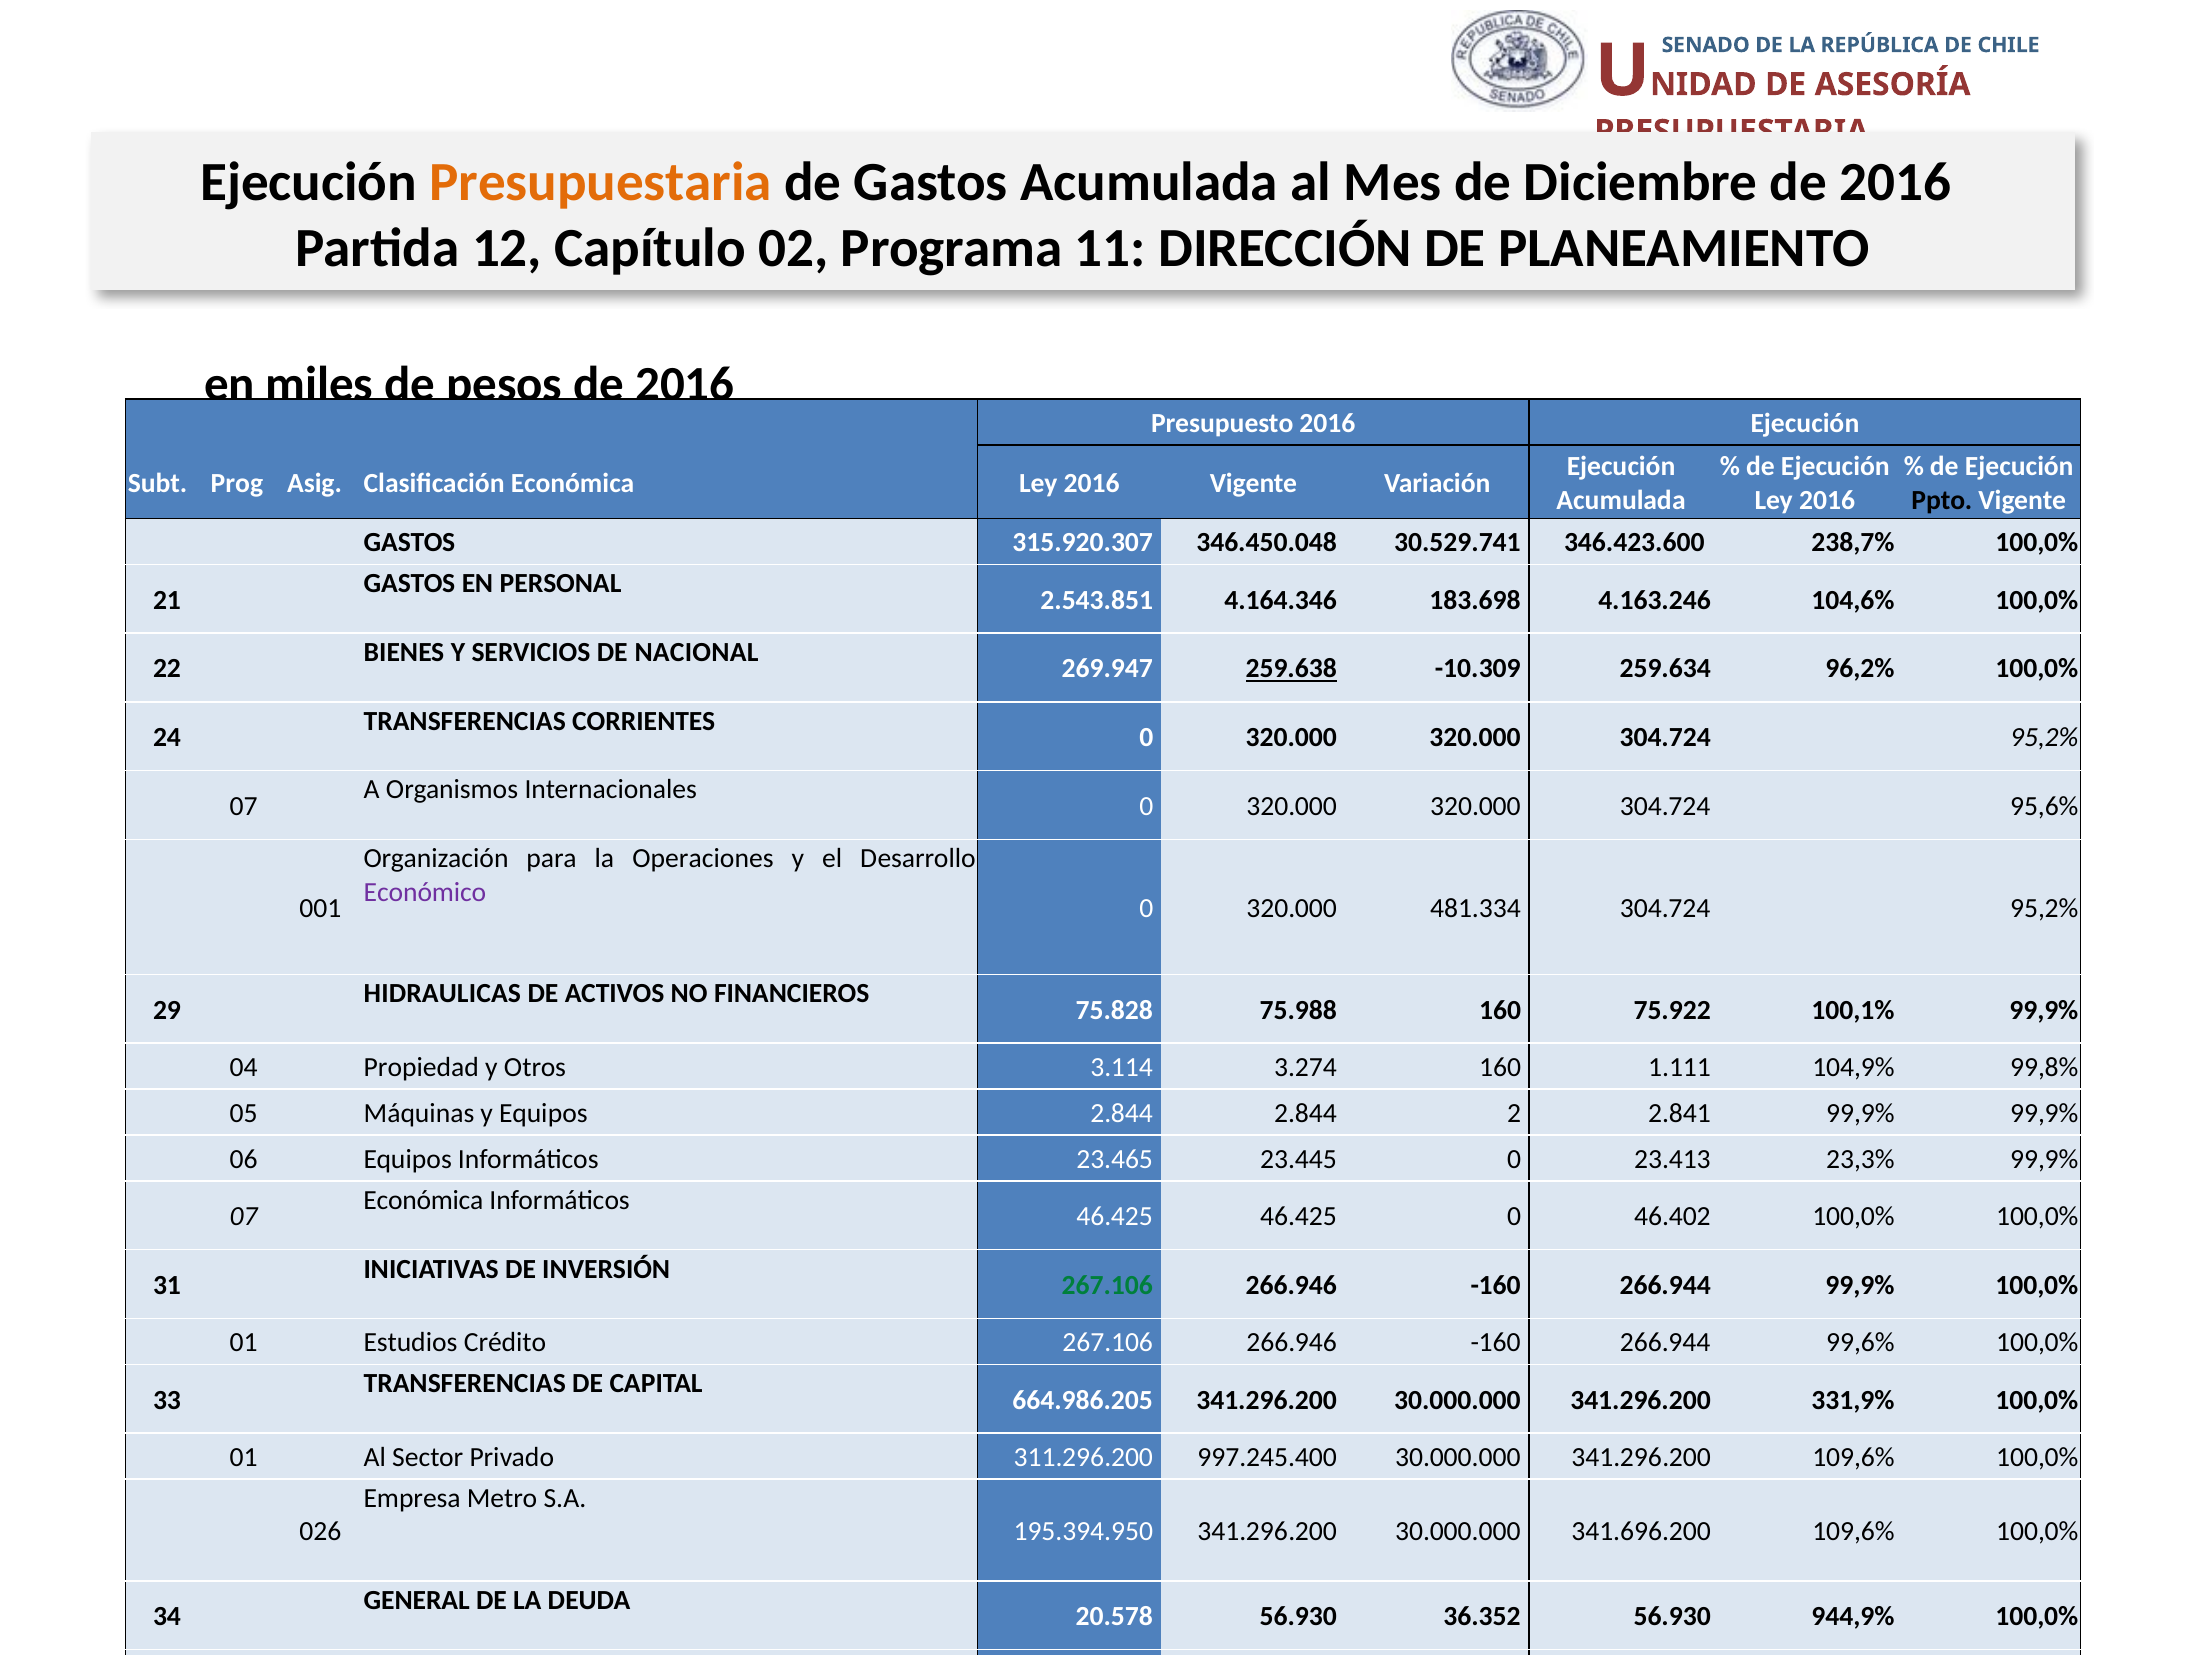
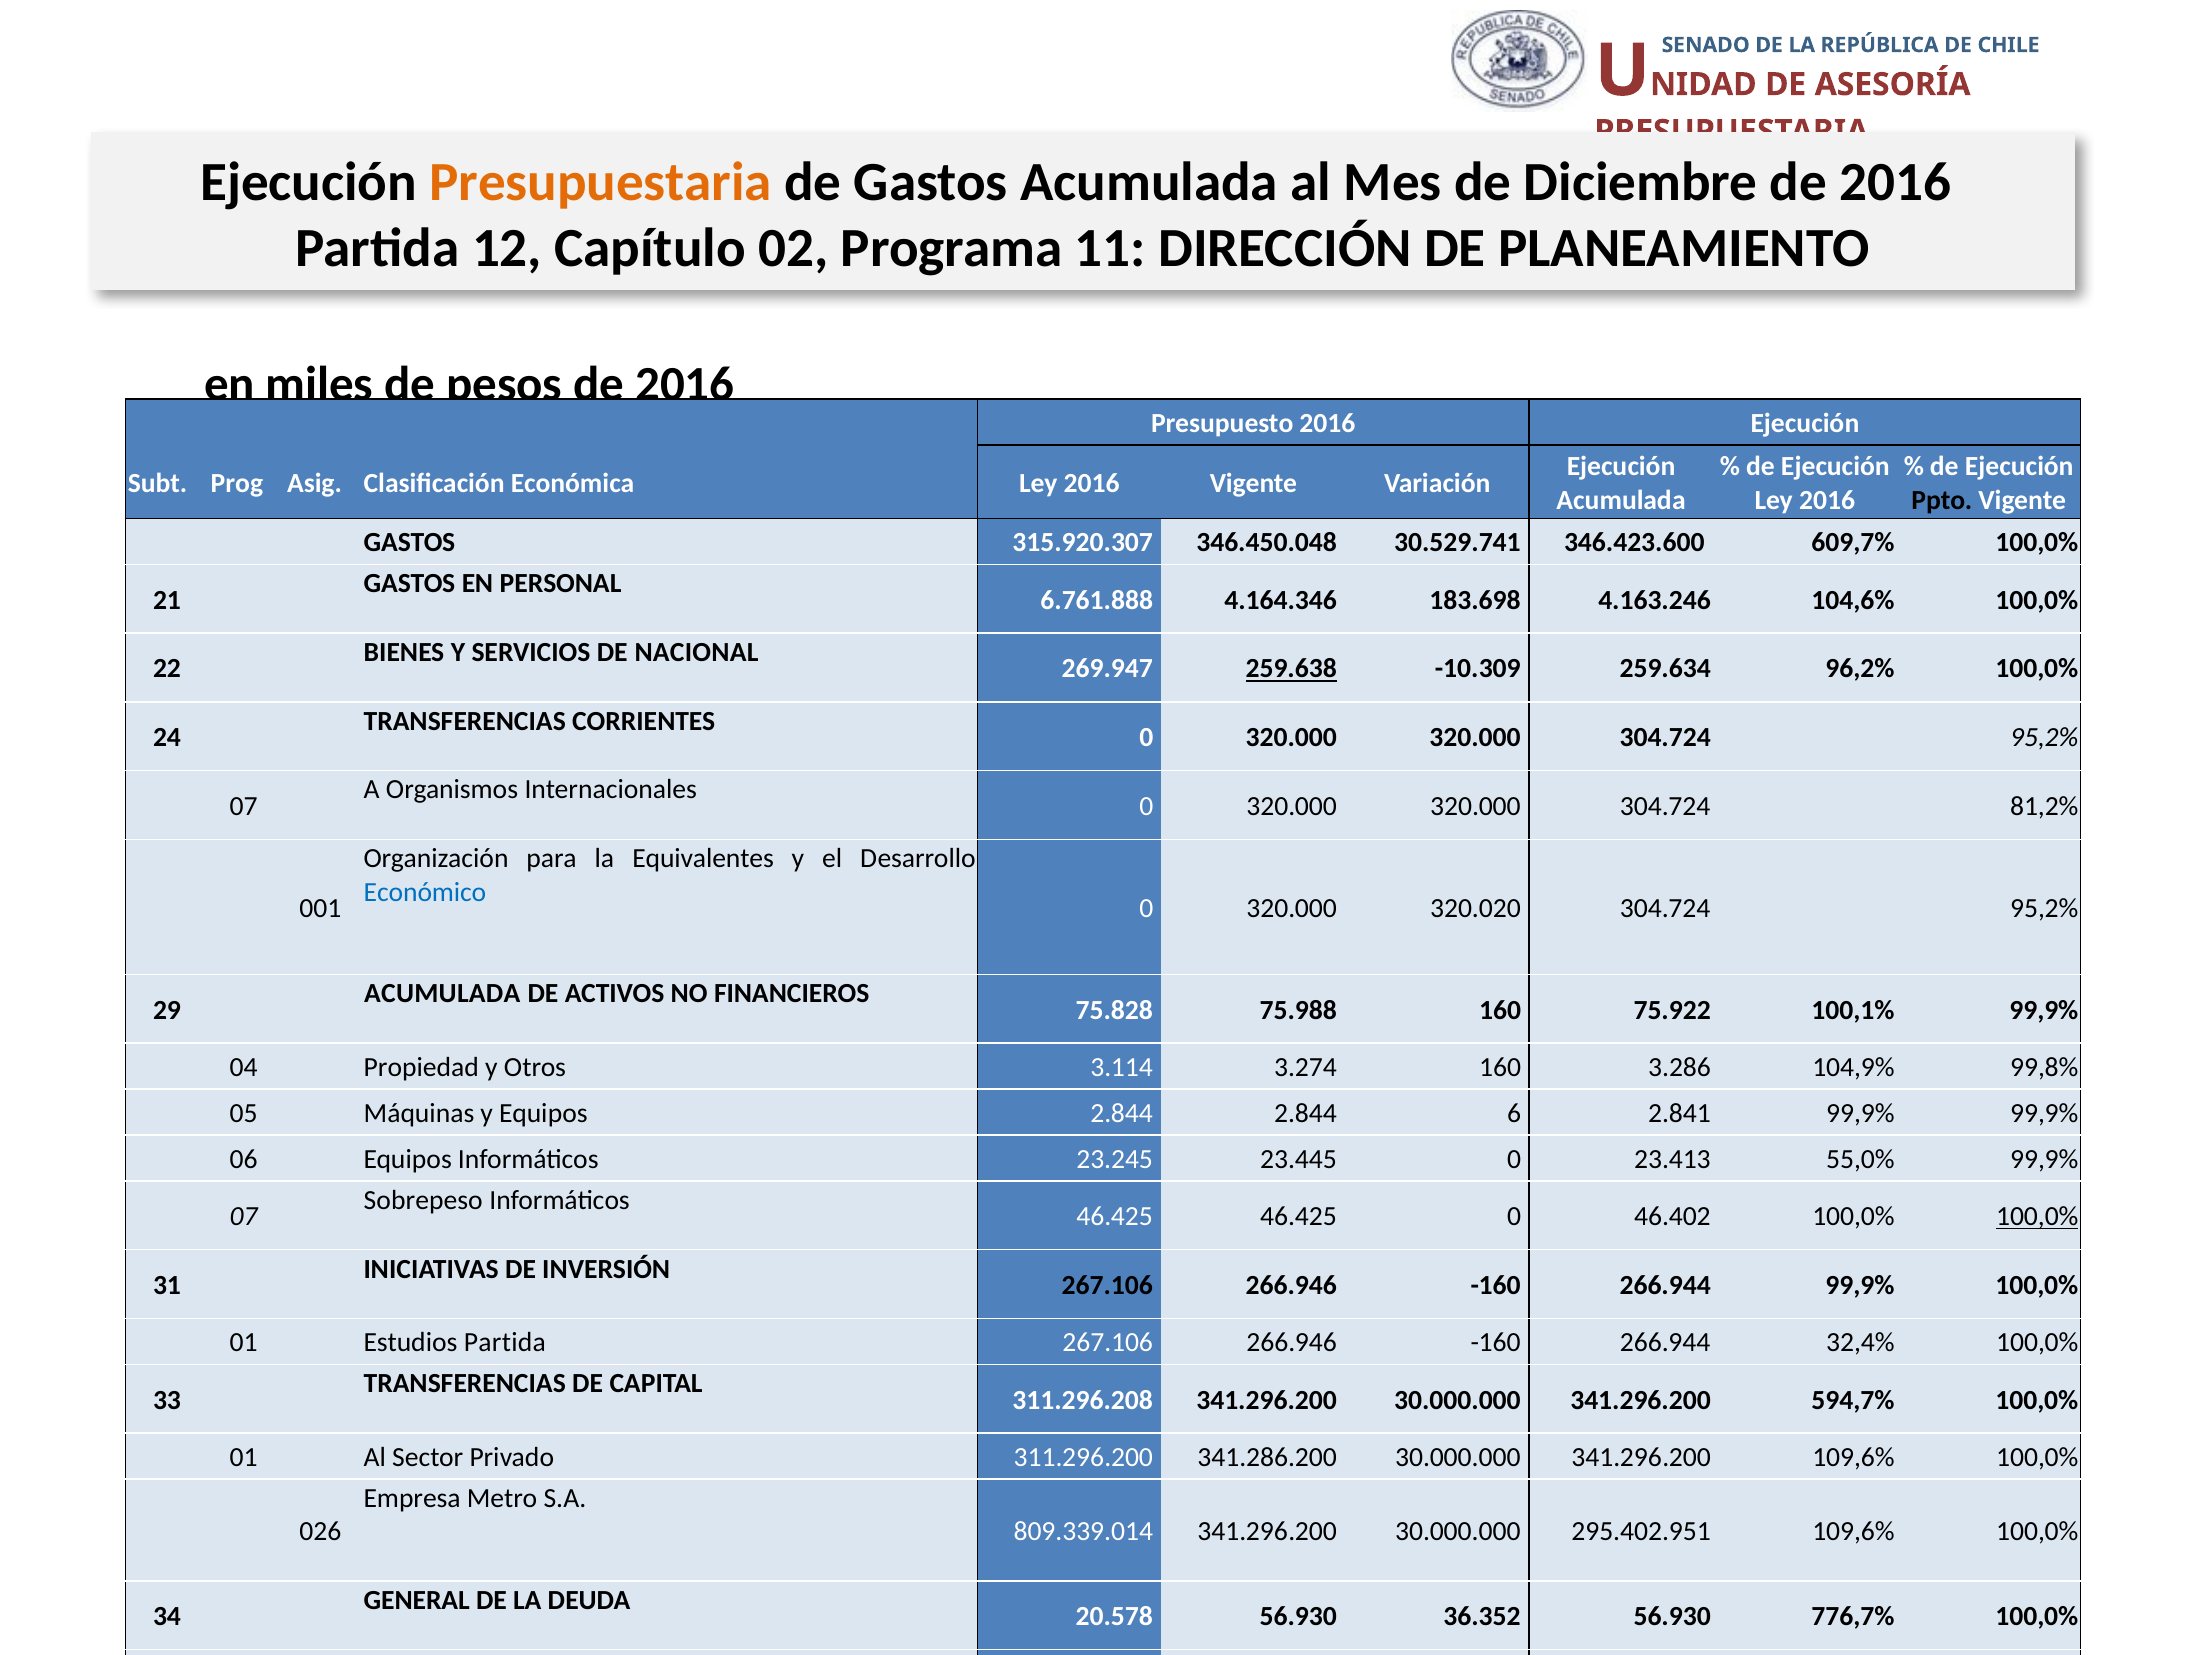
238,7%: 238,7% -> 609,7%
2.543.851: 2.543.851 -> 6.761.888
95,6%: 95,6% -> 81,2%
Operaciones: Operaciones -> Equivalentes
Económico colour: purple -> blue
481.334: 481.334 -> 320.020
HIDRAULICAS at (442, 994): HIDRAULICAS -> ACUMULADA
1.111: 1.111 -> 3.286
2: 2 -> 6
23.465: 23.465 -> 23.245
23,3%: 23,3% -> 55,0%
Económica at (423, 1200): Económica -> Sobrepeso
100,0% at (2037, 1217) underline: none -> present
267.106 at (1107, 1286) colour: green -> black
Estudios Crédito: Crédito -> Partida
99,6%: 99,6% -> 32,4%
664.986.205: 664.986.205 -> 311.296.208
331,9%: 331,9% -> 594,7%
997.245.400: 997.245.400 -> 341.286.200
195.394.950: 195.394.950 -> 809.339.014
341.696.200: 341.696.200 -> 295.402.951
944,9%: 944,9% -> 776,7%
